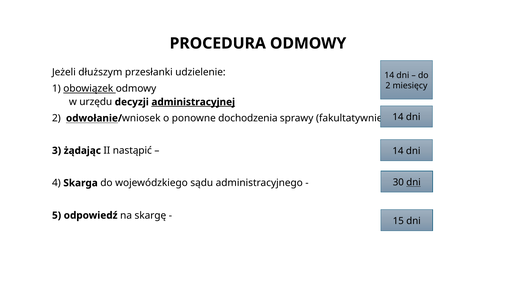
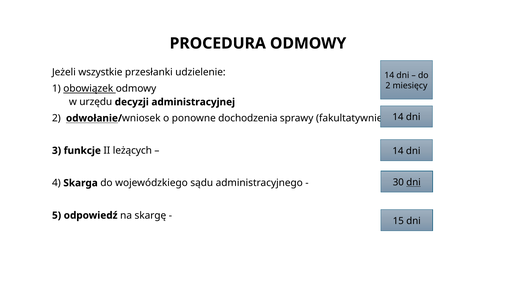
dłuższym: dłuższym -> wszystkie
administracyjnej underline: present -> none
żądając: żądając -> funkcje
nastąpić: nastąpić -> leżących
